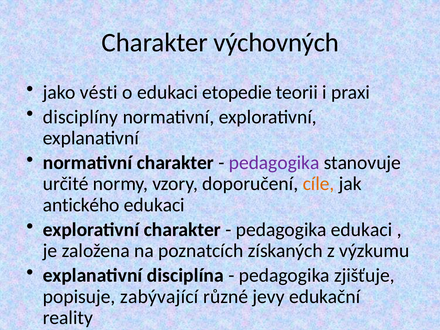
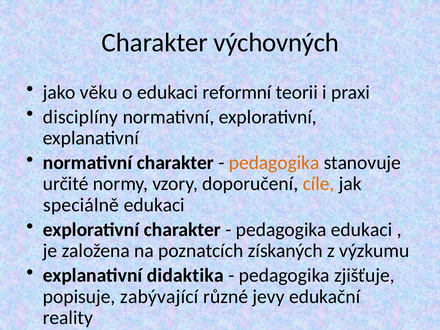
vésti: vésti -> věku
etopedie: etopedie -> reformní
pedagogika at (274, 163) colour: purple -> orange
antického: antického -> speciálně
disciplína: disciplína -> didaktika
